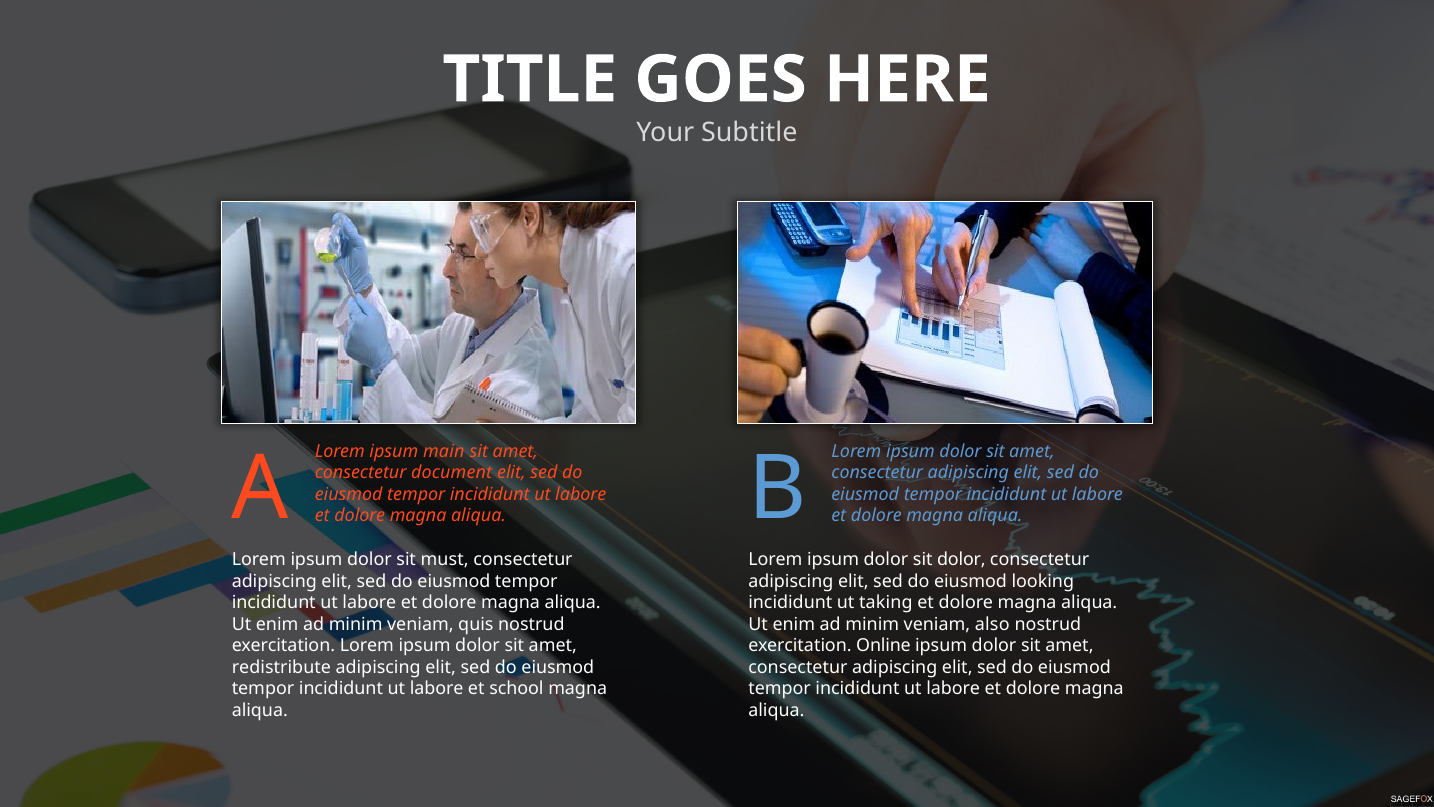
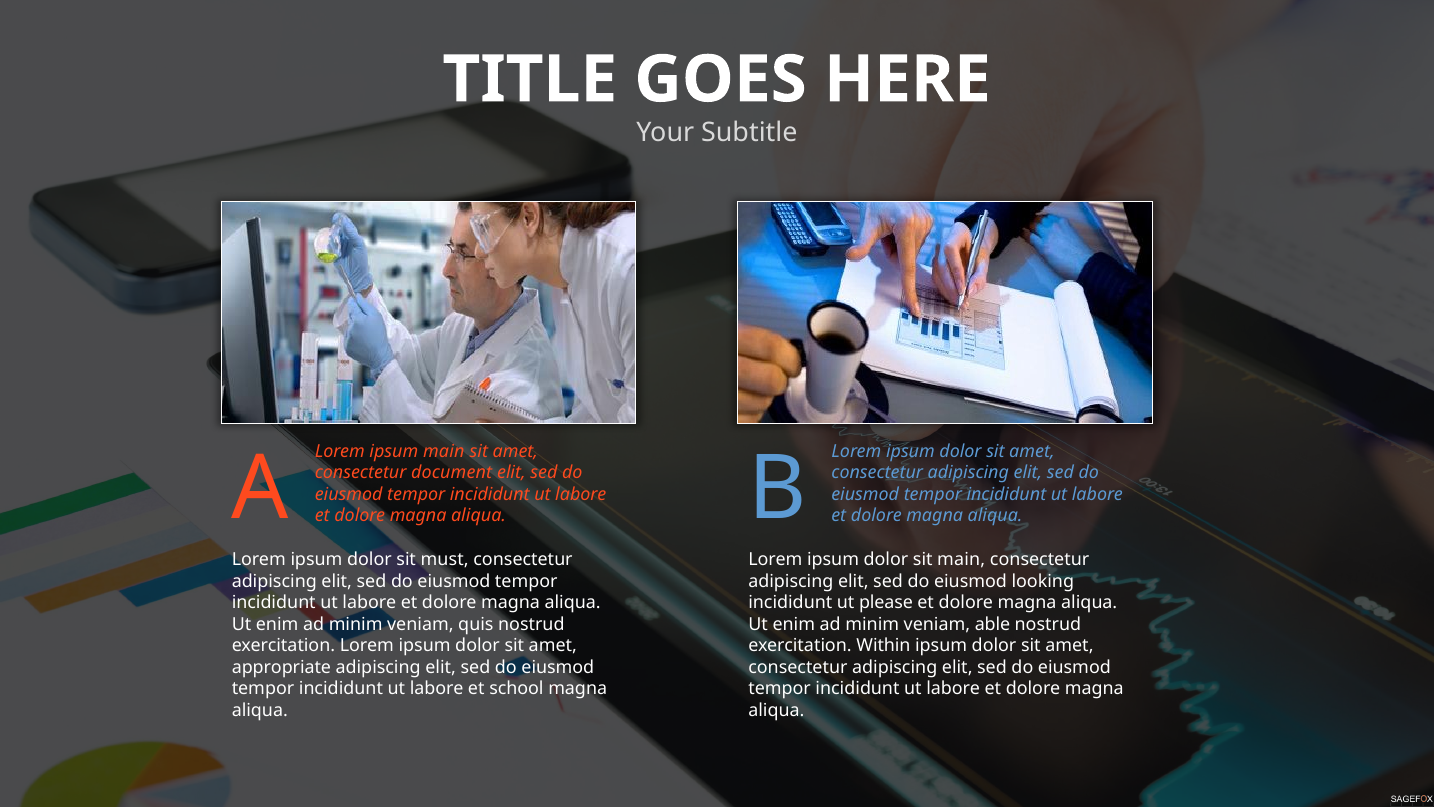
sit dolor: dolor -> main
taking: taking -> please
also: also -> able
Online: Online -> Within
redistribute: redistribute -> appropriate
